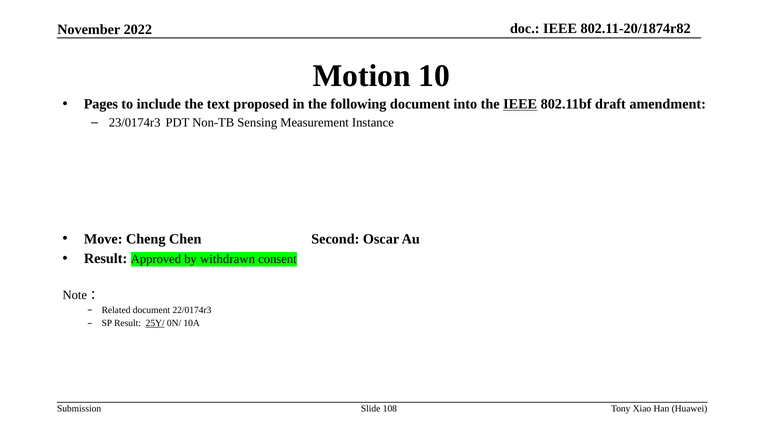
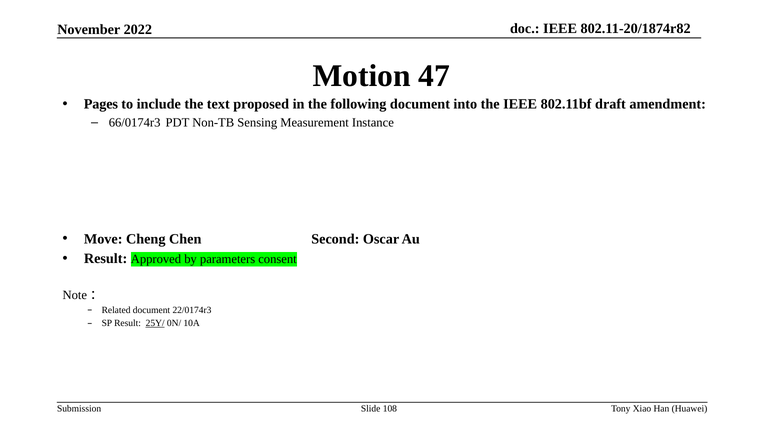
10: 10 -> 47
IEEE at (520, 104) underline: present -> none
23/0174r3: 23/0174r3 -> 66/0174r3
withdrawn: withdrawn -> parameters
